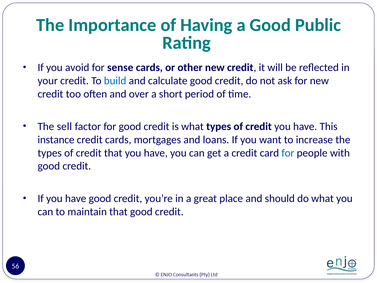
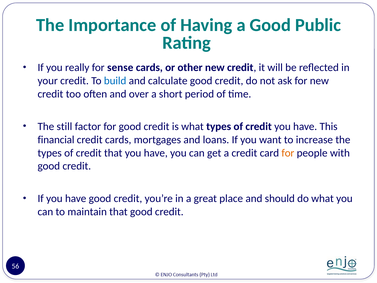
avoid: avoid -> really
sell: sell -> still
instance: instance -> financial
for at (288, 153) colour: blue -> orange
